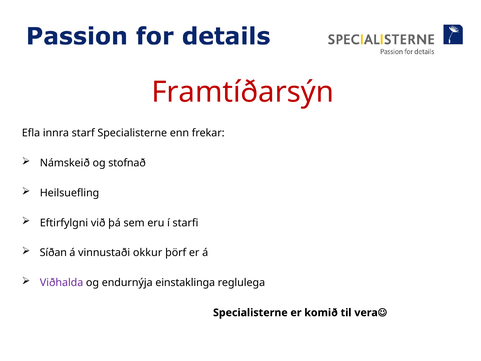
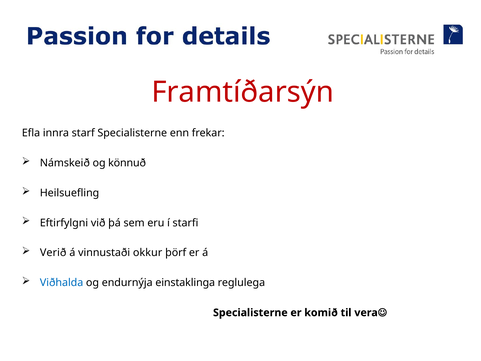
stofnað: stofnað -> könnuð
Síðan: Síðan -> Verið
Viðhalda colour: purple -> blue
